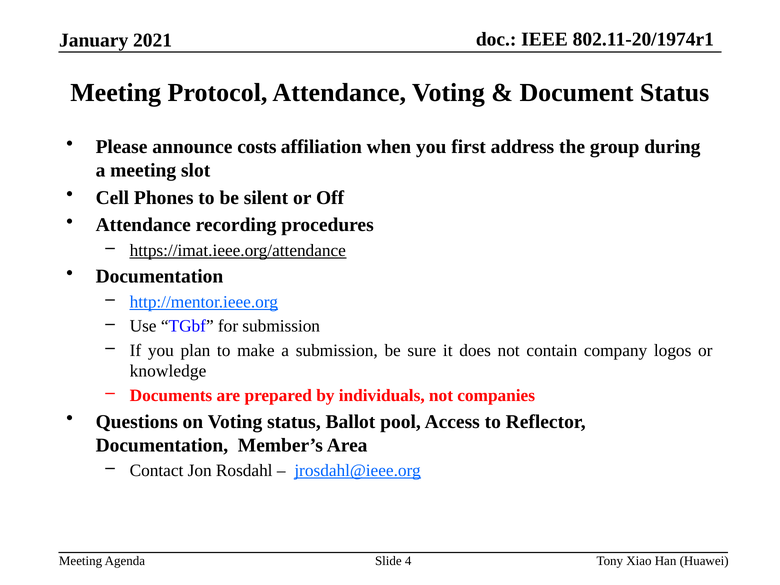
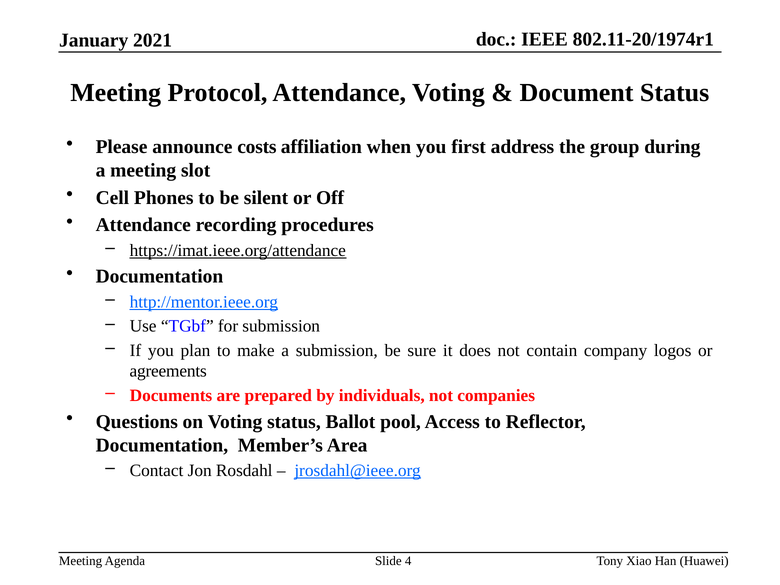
knowledge: knowledge -> agreements
